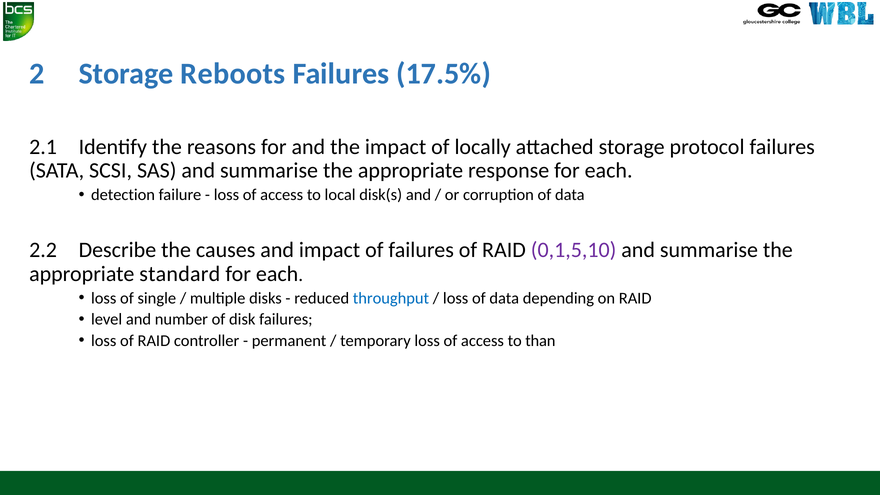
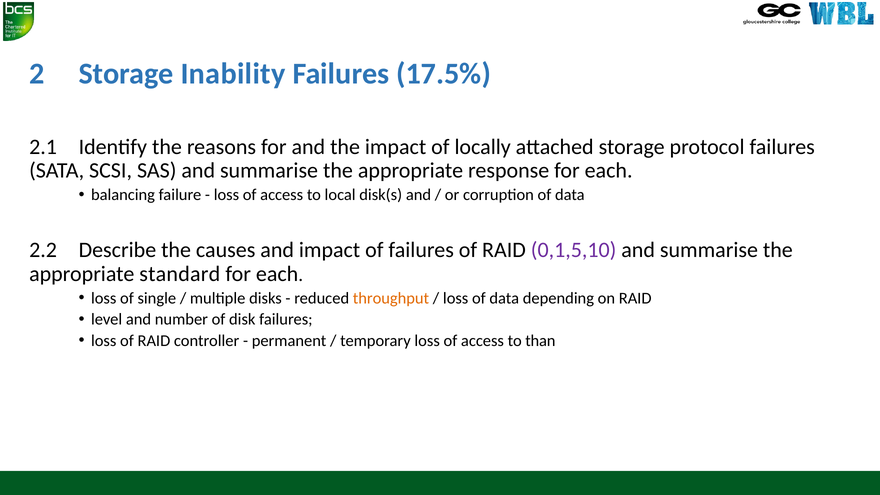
Reboots: Reboots -> Inability
detection: detection -> balancing
throughput colour: blue -> orange
